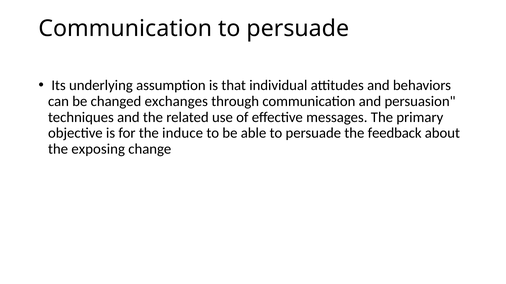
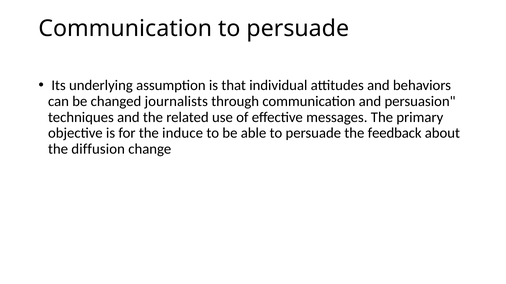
exchanges: exchanges -> journalists
exposing: exposing -> diffusion
